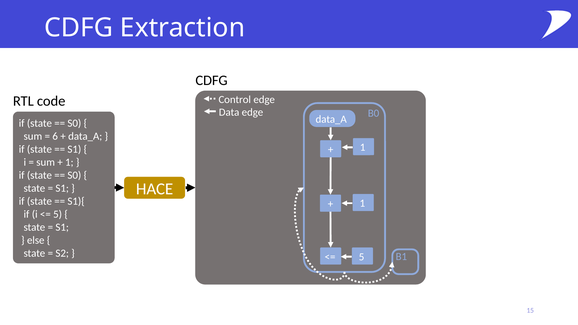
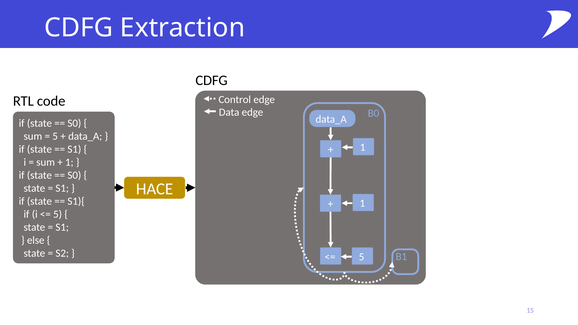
6 at (55, 136): 6 -> 5
